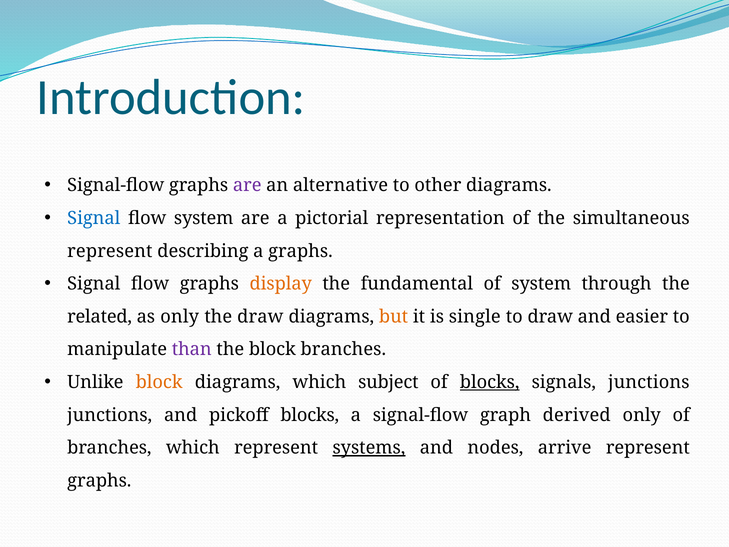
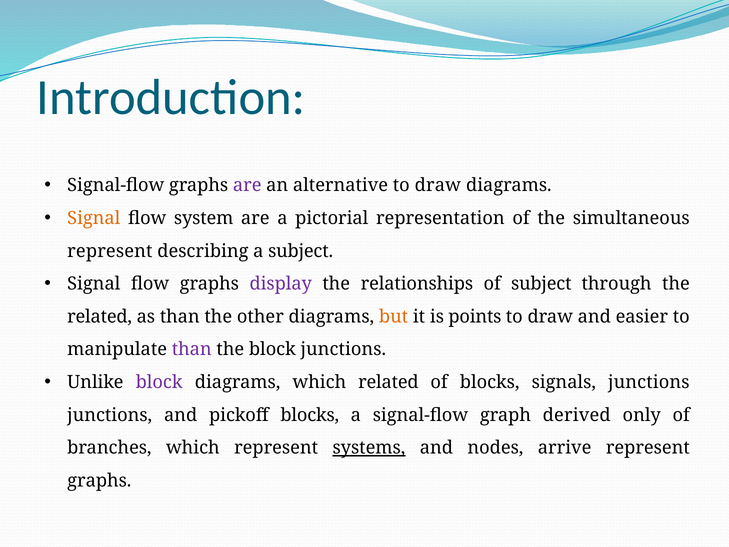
alternative to other: other -> draw
Signal at (94, 218) colour: blue -> orange
a graphs: graphs -> subject
display colour: orange -> purple
fundamental: fundamental -> relationships
of system: system -> subject
as only: only -> than
the draw: draw -> other
single: single -> points
block branches: branches -> junctions
block at (159, 382) colour: orange -> purple
which subject: subject -> related
blocks at (490, 382) underline: present -> none
